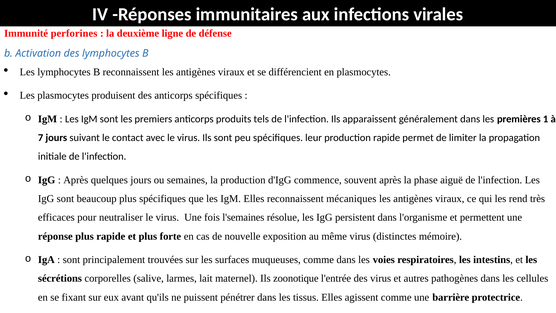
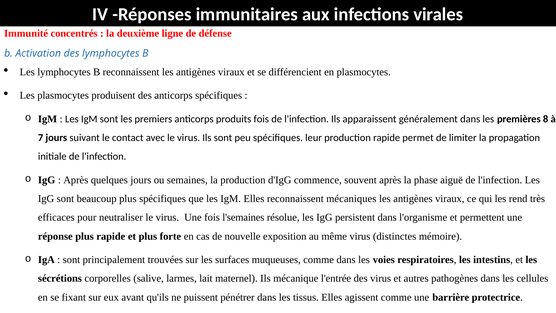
perforines: perforines -> concentrés
produits tels: tels -> fois
1: 1 -> 8
zoonotique: zoonotique -> mécanique
